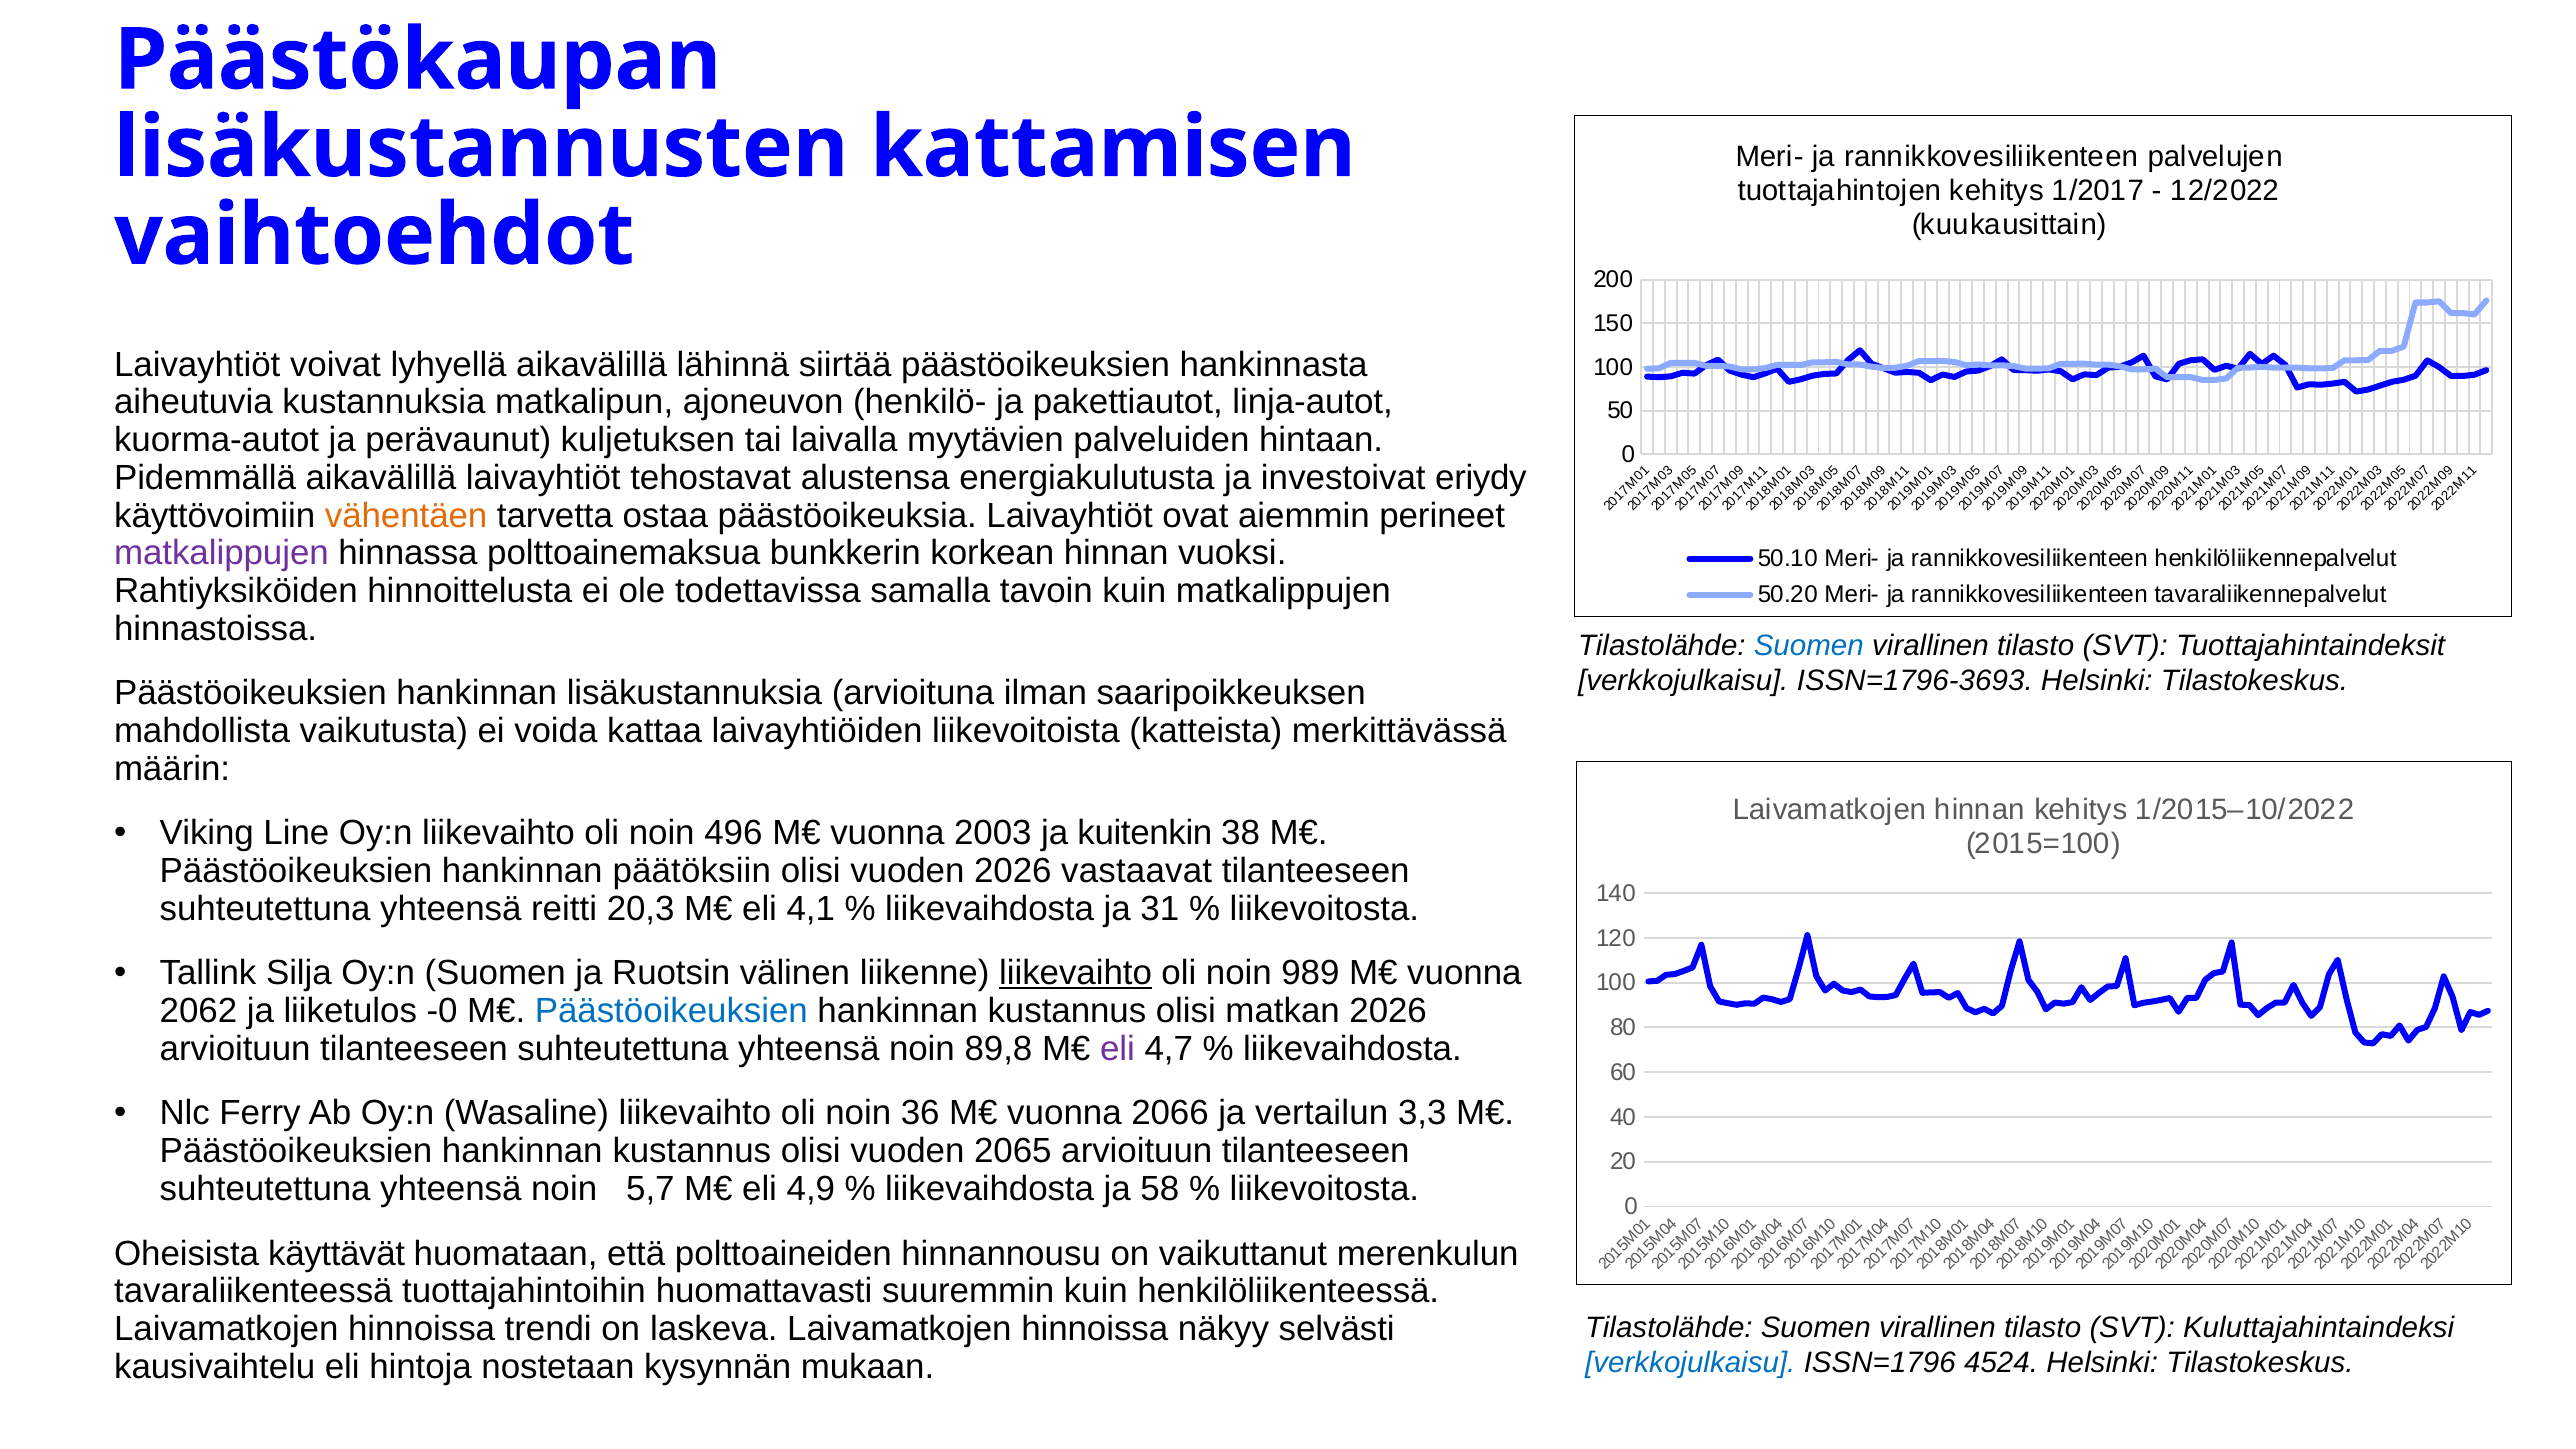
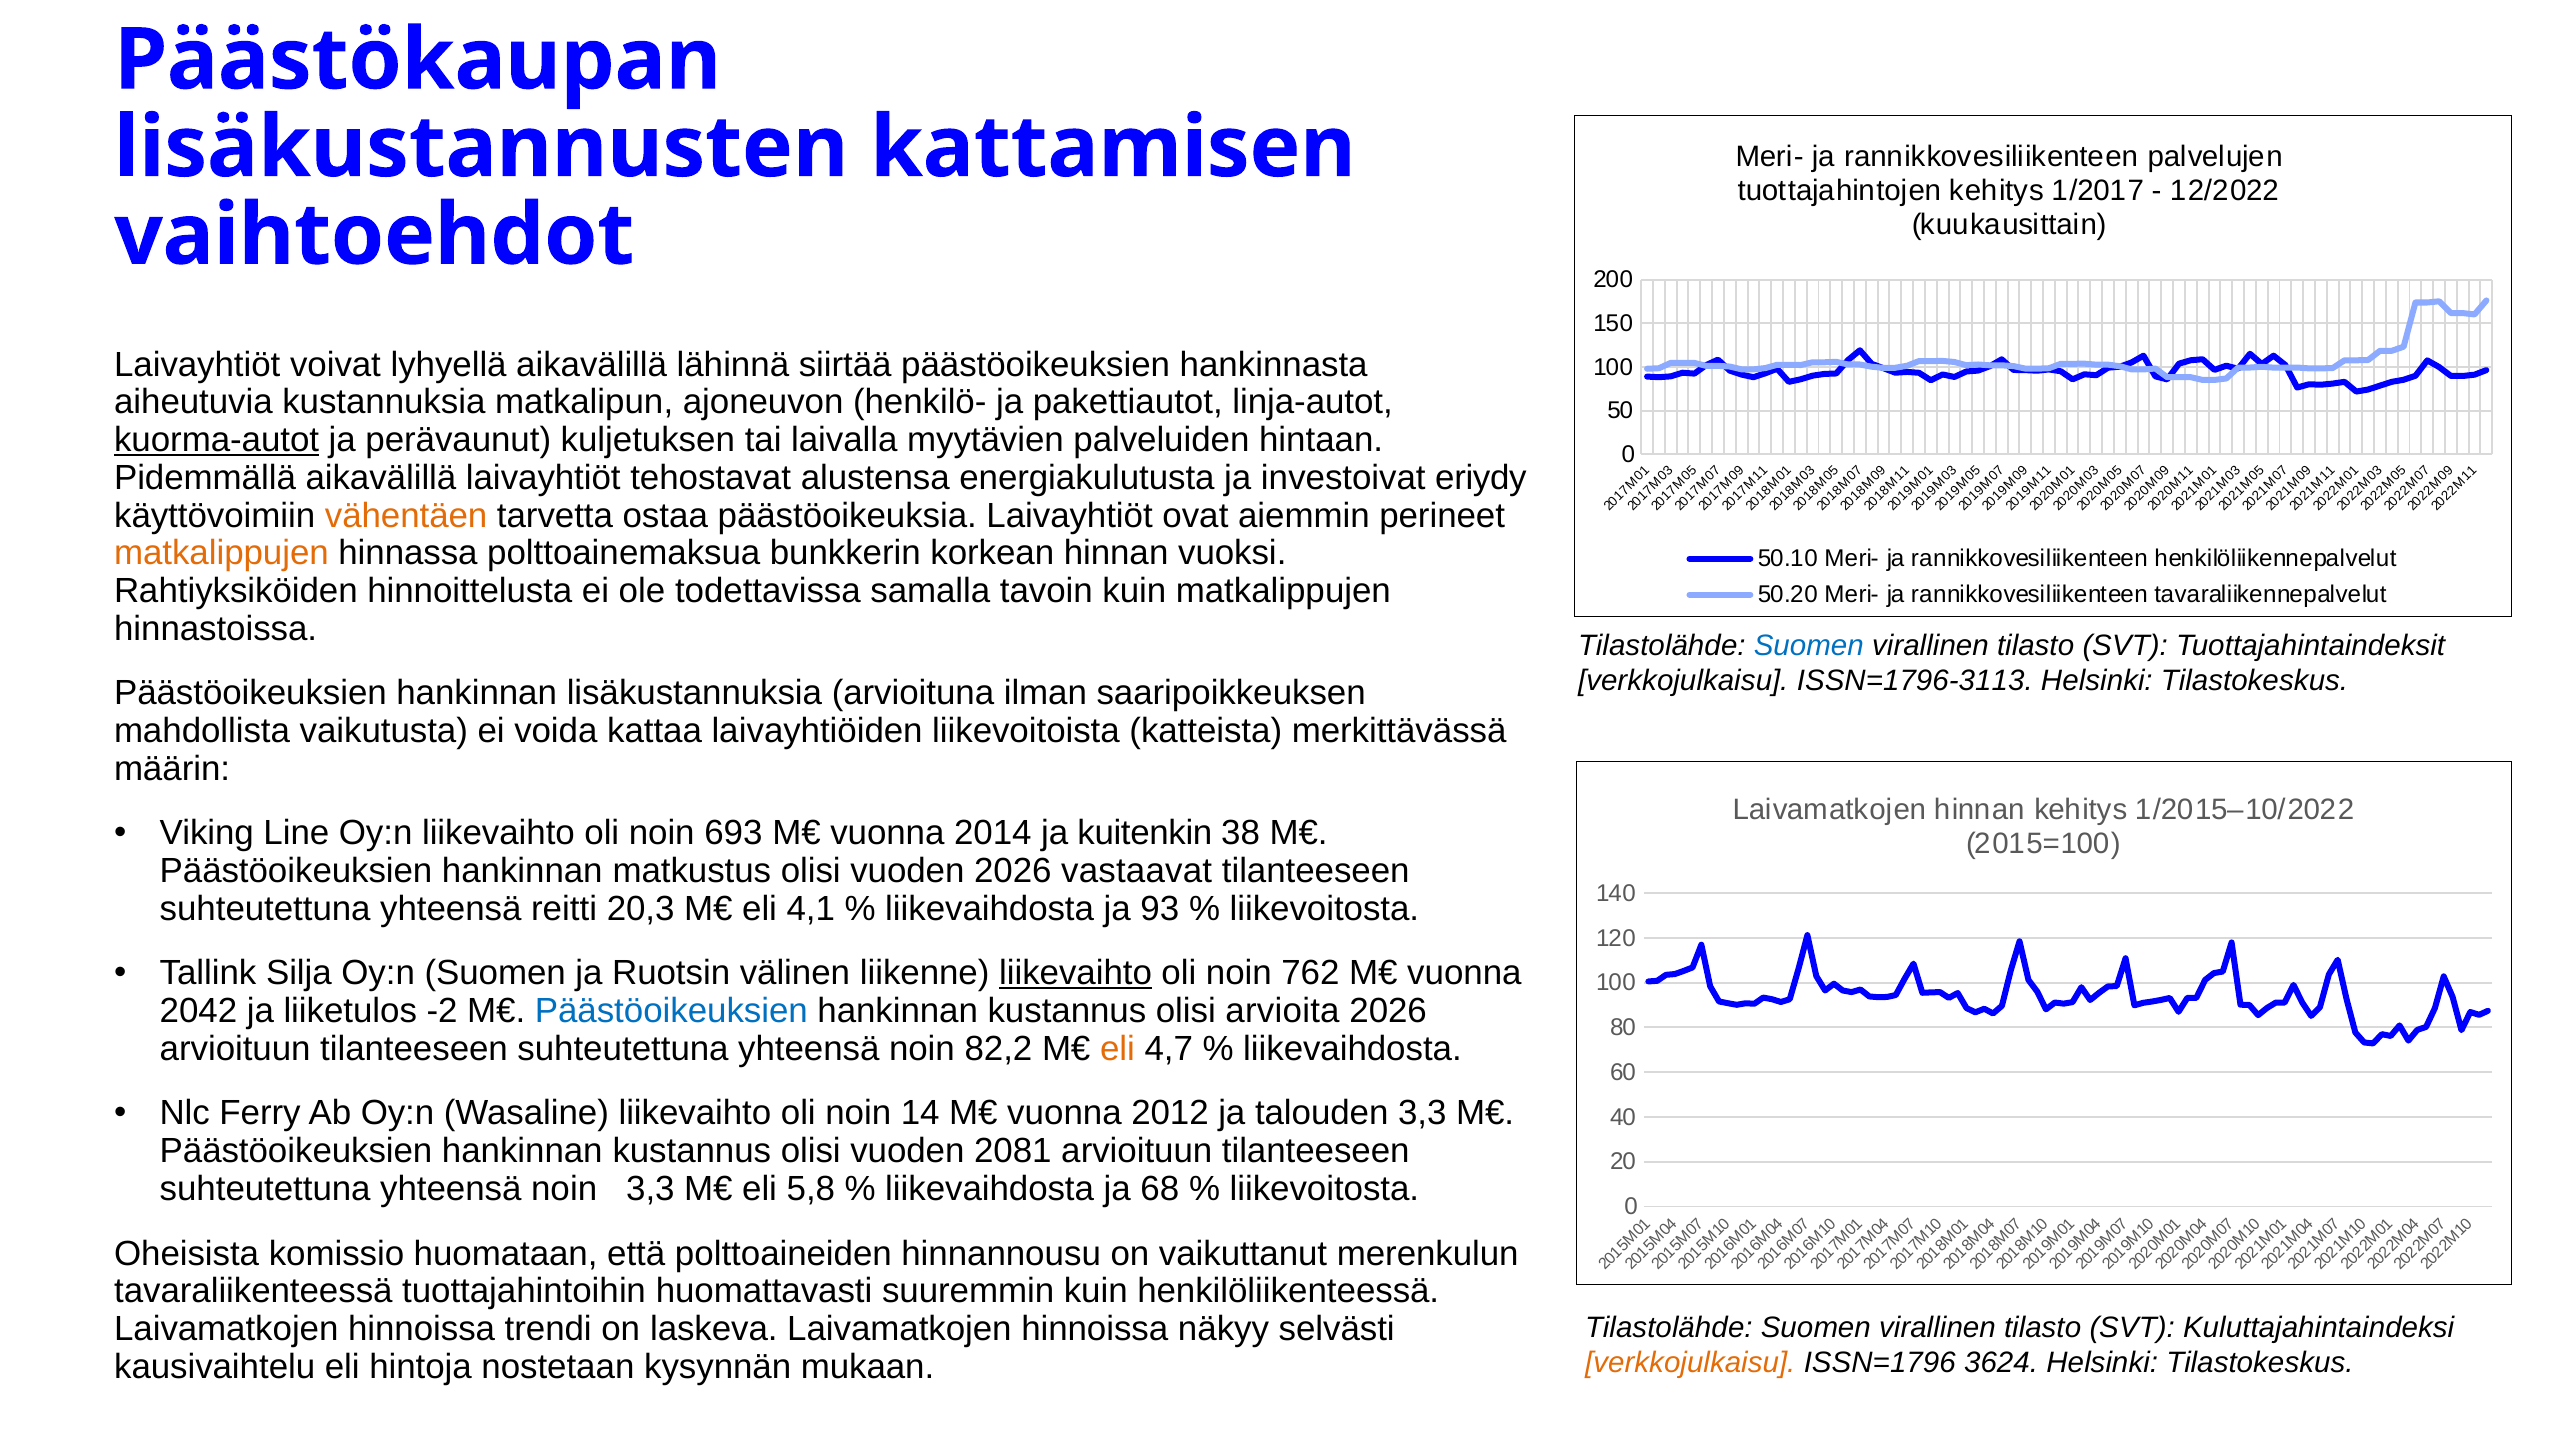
kuorma-autot underline: none -> present
matkalippujen at (221, 553) colour: purple -> orange
ISSN=1796-3693: ISSN=1796-3693 -> ISSN=1796-3113
496: 496 -> 693
2003: 2003 -> 2014
päätöksiin: päätöksiin -> matkustus
31: 31 -> 93
989: 989 -> 762
2062: 2062 -> 2042
-0: -0 -> -2
matkan: matkan -> arvioita
89,8: 89,8 -> 82,2
eli at (1118, 1049) colour: purple -> orange
36: 36 -> 14
2066: 2066 -> 2012
vertailun: vertailun -> talouden
2065: 2065 -> 2081
noin 5,7: 5,7 -> 3,3
4,9: 4,9 -> 5,8
58: 58 -> 68
käyttävät: käyttävät -> komissio
verkkojulkaisu at (1690, 1363) colour: blue -> orange
4524: 4524 -> 3624
